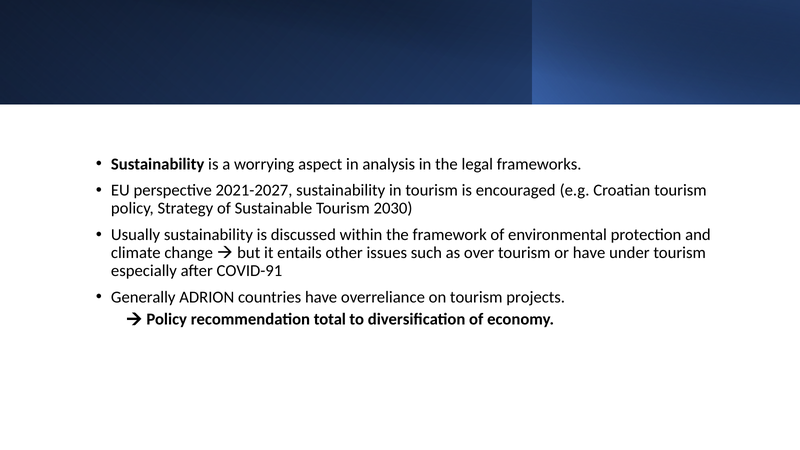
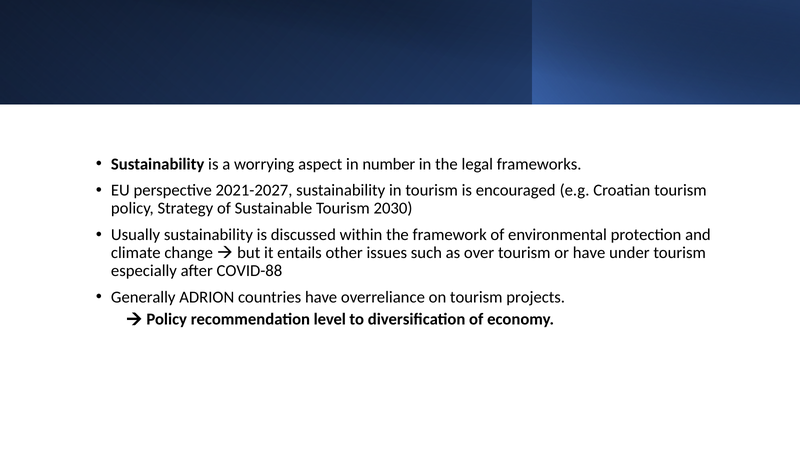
analysis: analysis -> number
COVID-91: COVID-91 -> COVID-88
total: total -> level
